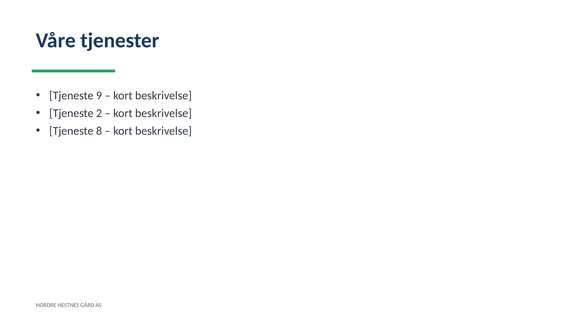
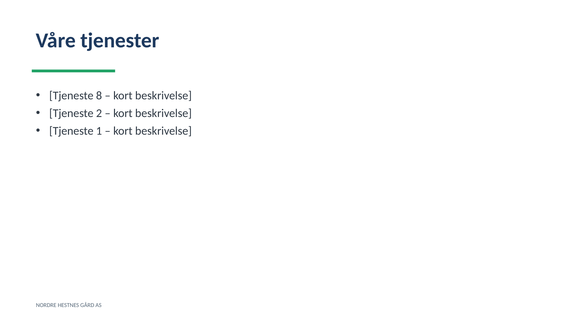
9: 9 -> 8
8: 8 -> 1
